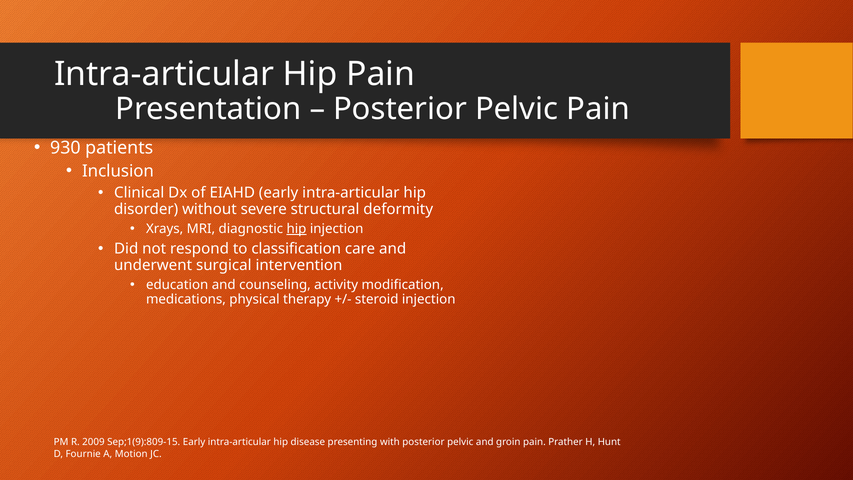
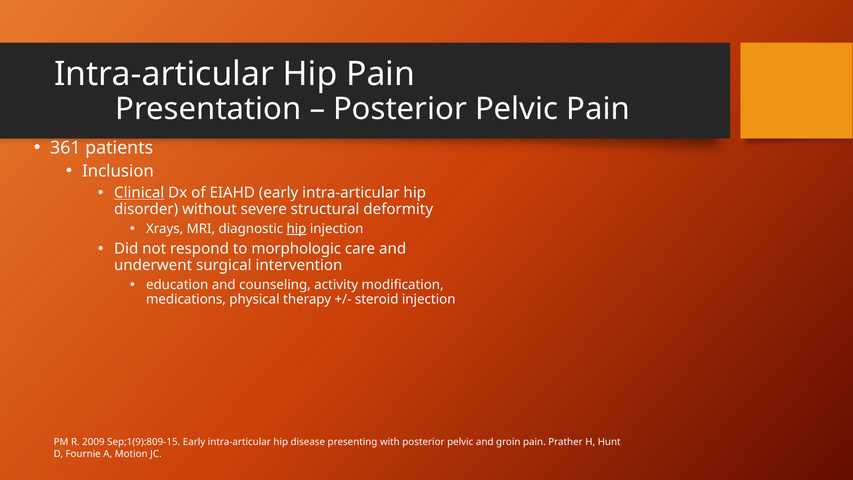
930: 930 -> 361
Clinical underline: none -> present
classification: classification -> morphologic
